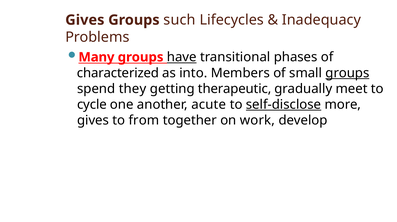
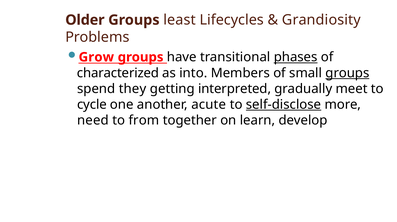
Gives at (85, 20): Gives -> Older
such: such -> least
Inadequacy: Inadequacy -> Grandiosity
Many: Many -> Grow
have underline: present -> none
phases underline: none -> present
therapeutic: therapeutic -> interpreted
gives at (93, 121): gives -> need
work: work -> learn
